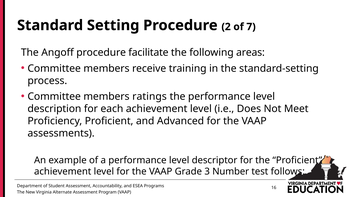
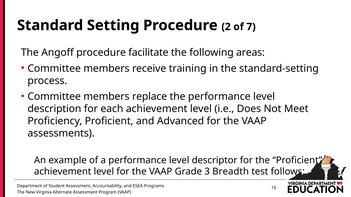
ratings: ratings -> replace
Number: Number -> Breadth
